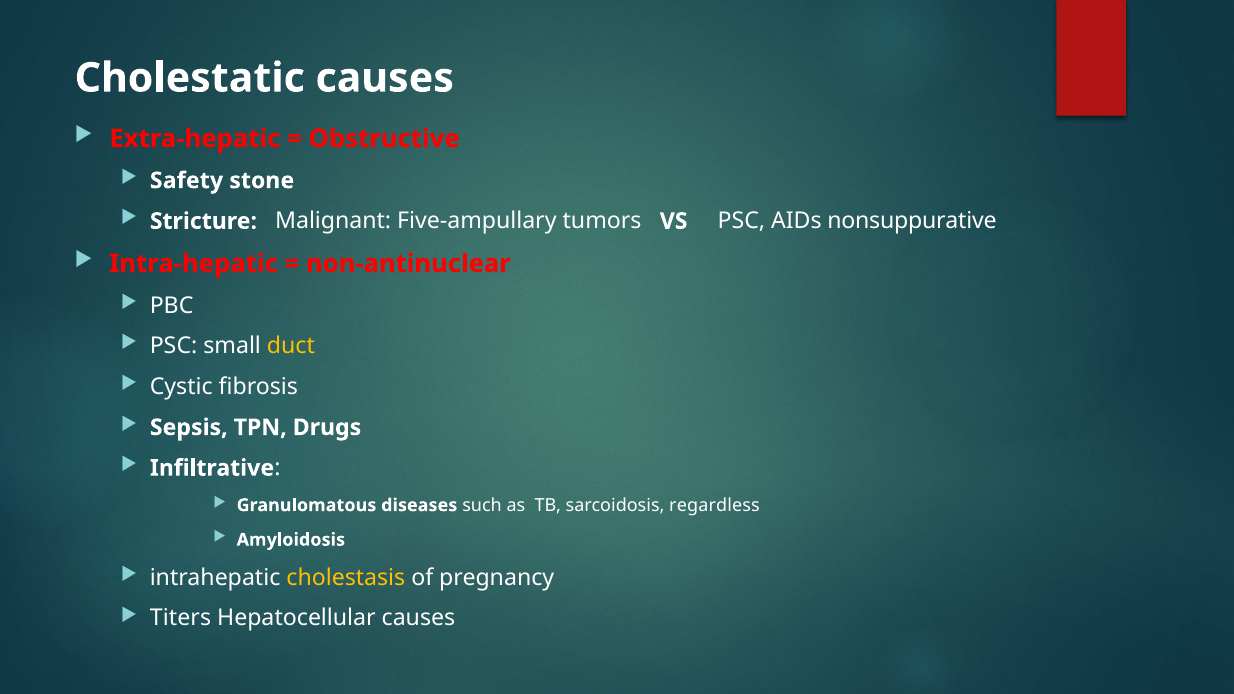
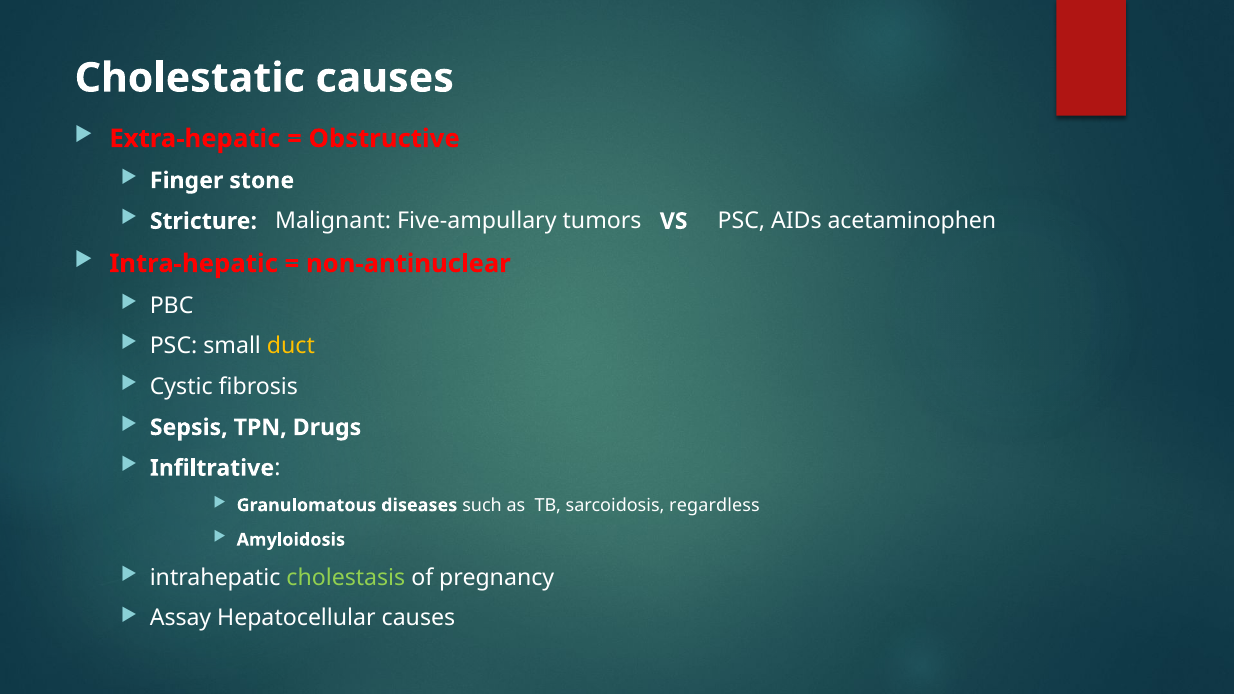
Safety: Safety -> Finger
nonsuppurative: nonsuppurative -> acetaminophen
cholestasis colour: yellow -> light green
Titers: Titers -> Assay
